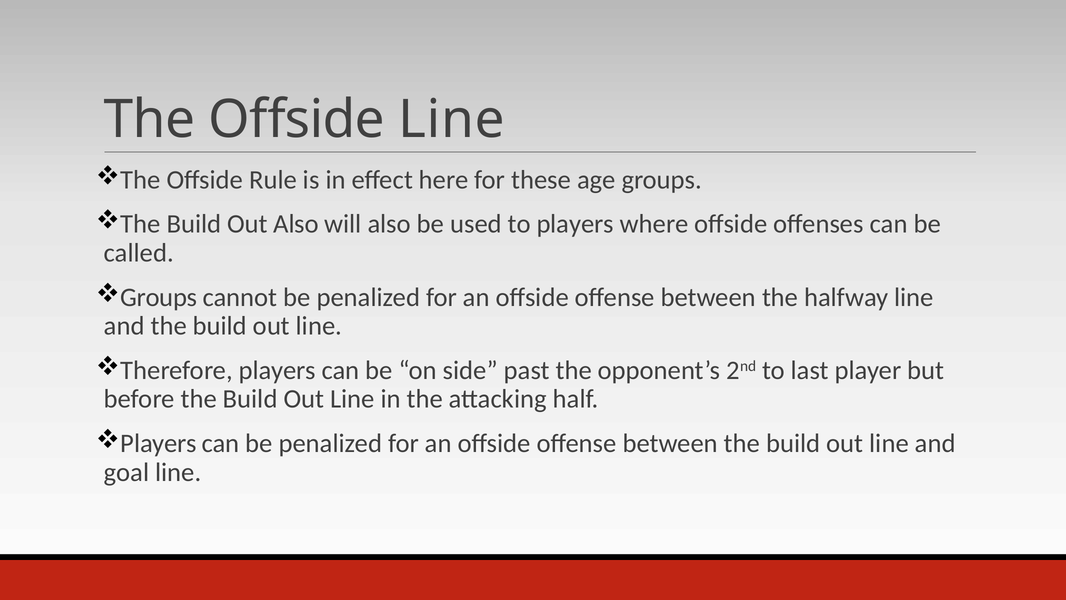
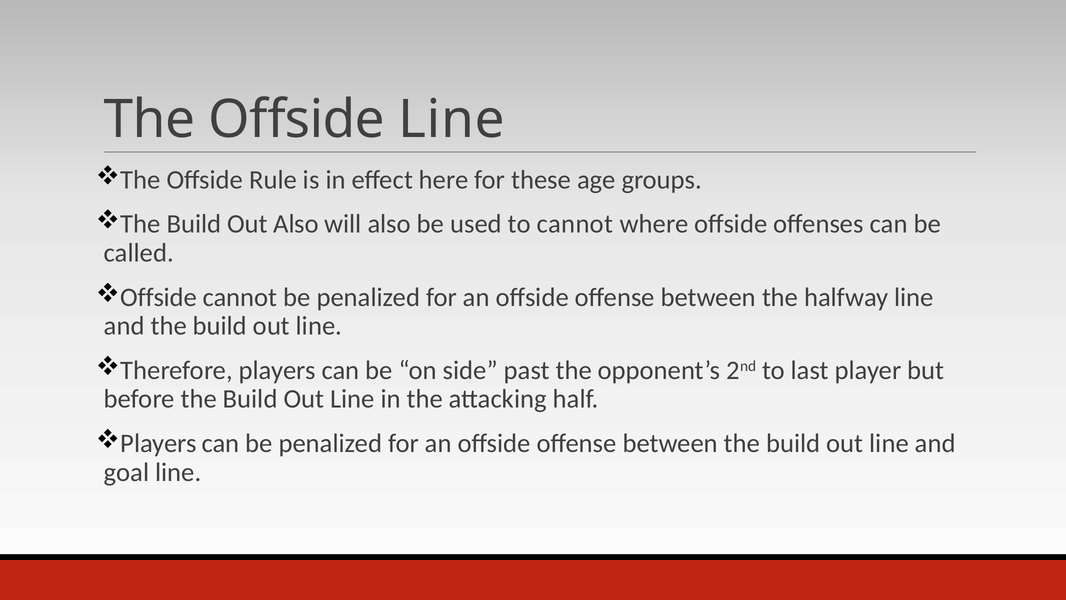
to players: players -> cannot
Groups at (159, 297): Groups -> Offside
